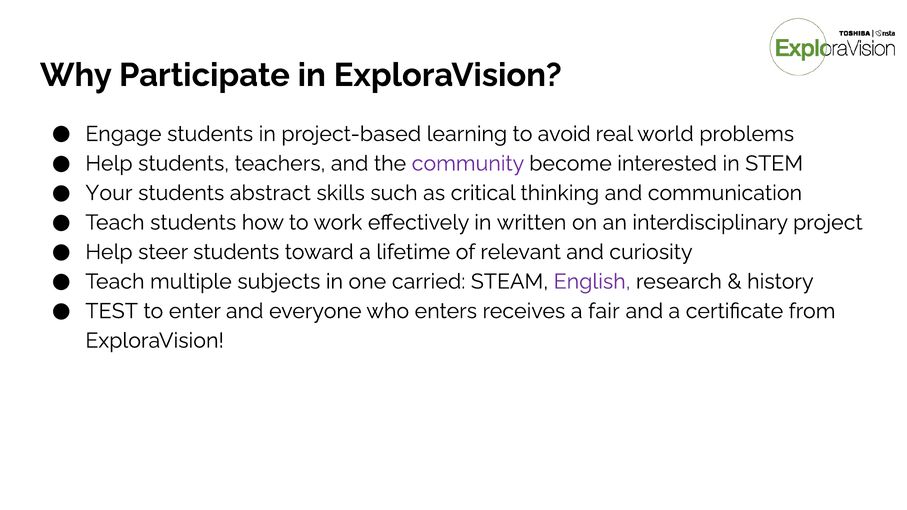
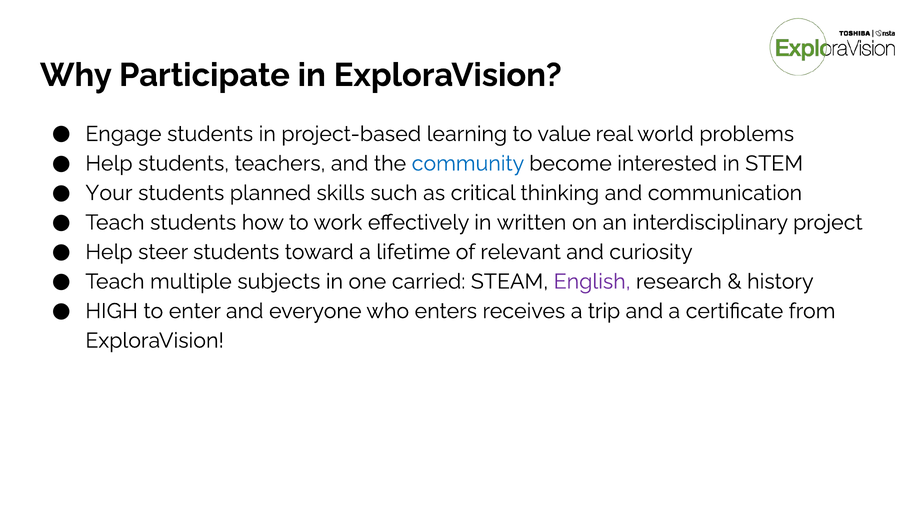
avoid: avoid -> value
community colour: purple -> blue
abstract: abstract -> planned
TEST: TEST -> HIGH
fair: fair -> trip
